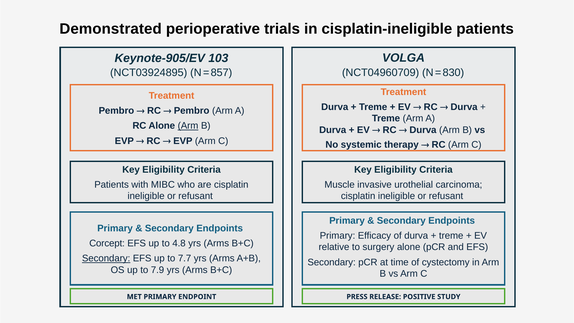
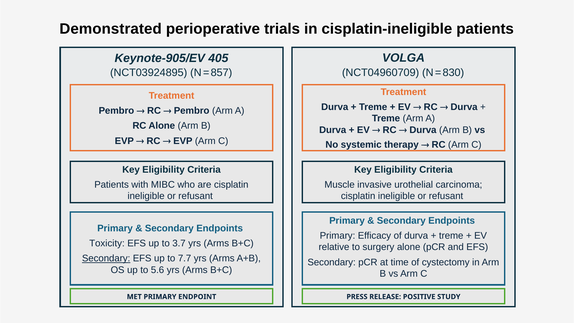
103: 103 -> 405
Arm at (188, 126) underline: present -> none
Corcept: Corcept -> Toxicity
4.8: 4.8 -> 3.7
7.9: 7.9 -> 5.6
